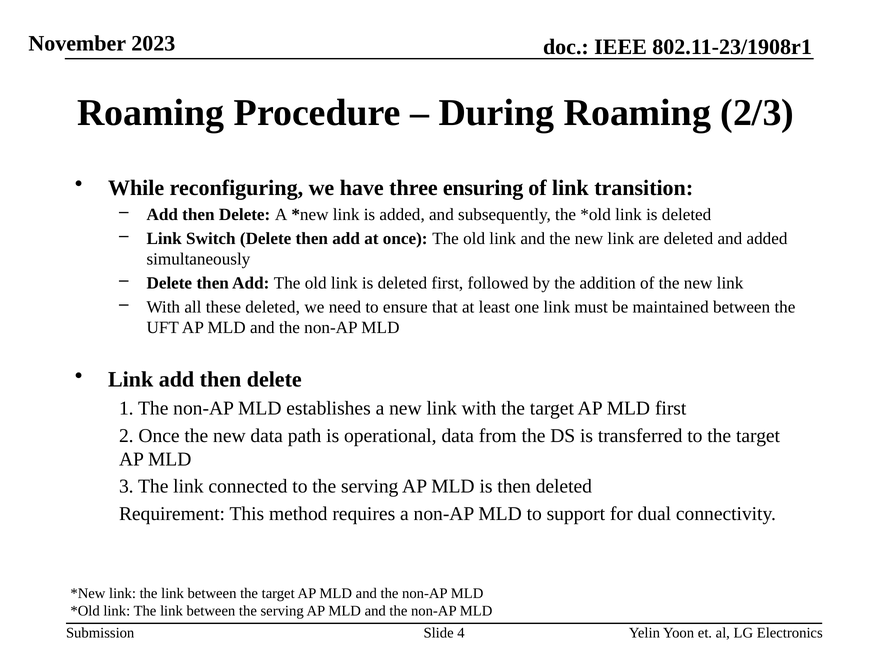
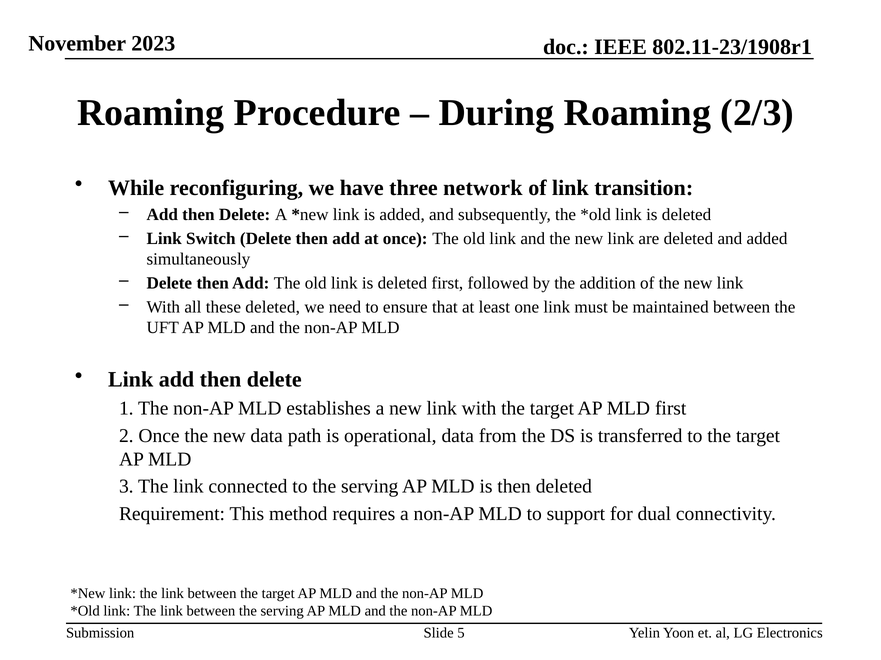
ensuring: ensuring -> network
4: 4 -> 5
